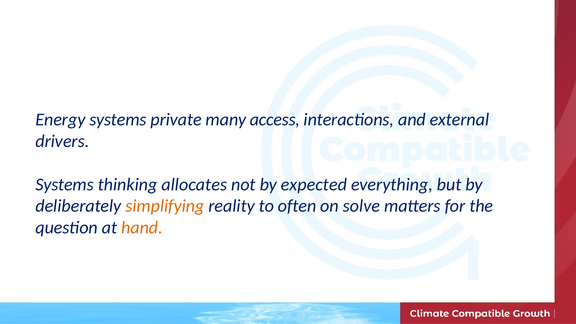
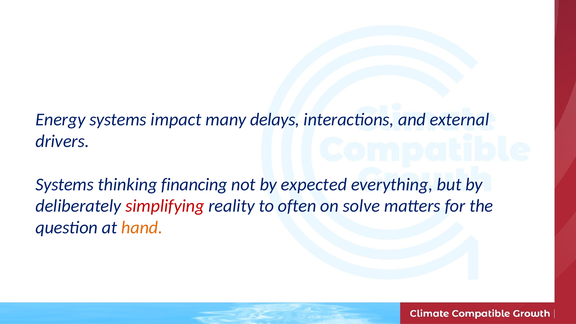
private: private -> impact
access: access -> delays
allocates: allocates -> financing
simplifying colour: orange -> red
